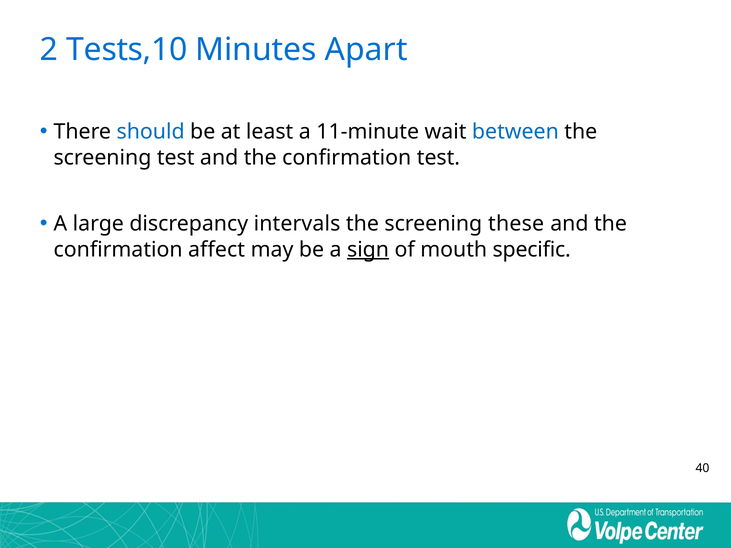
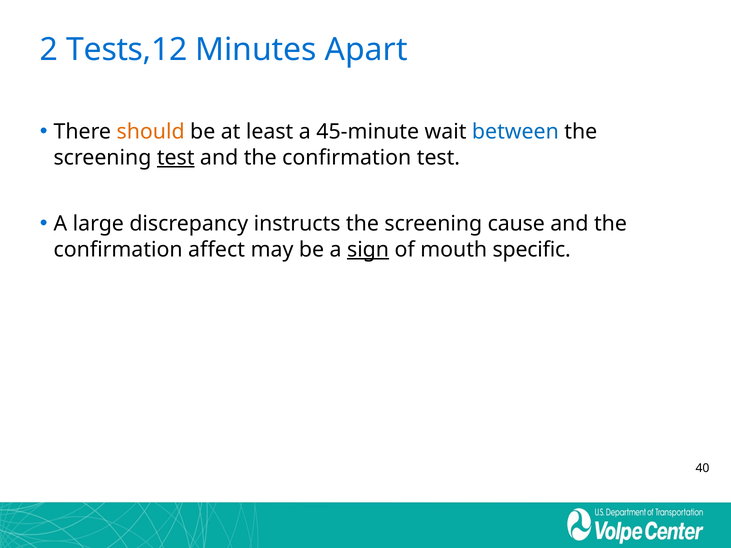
Tests,10: Tests,10 -> Tests,12
should colour: blue -> orange
11-minute: 11-minute -> 45-minute
test at (176, 158) underline: none -> present
intervals: intervals -> instructs
these: these -> cause
